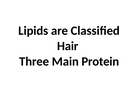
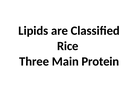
Hair: Hair -> Rice
